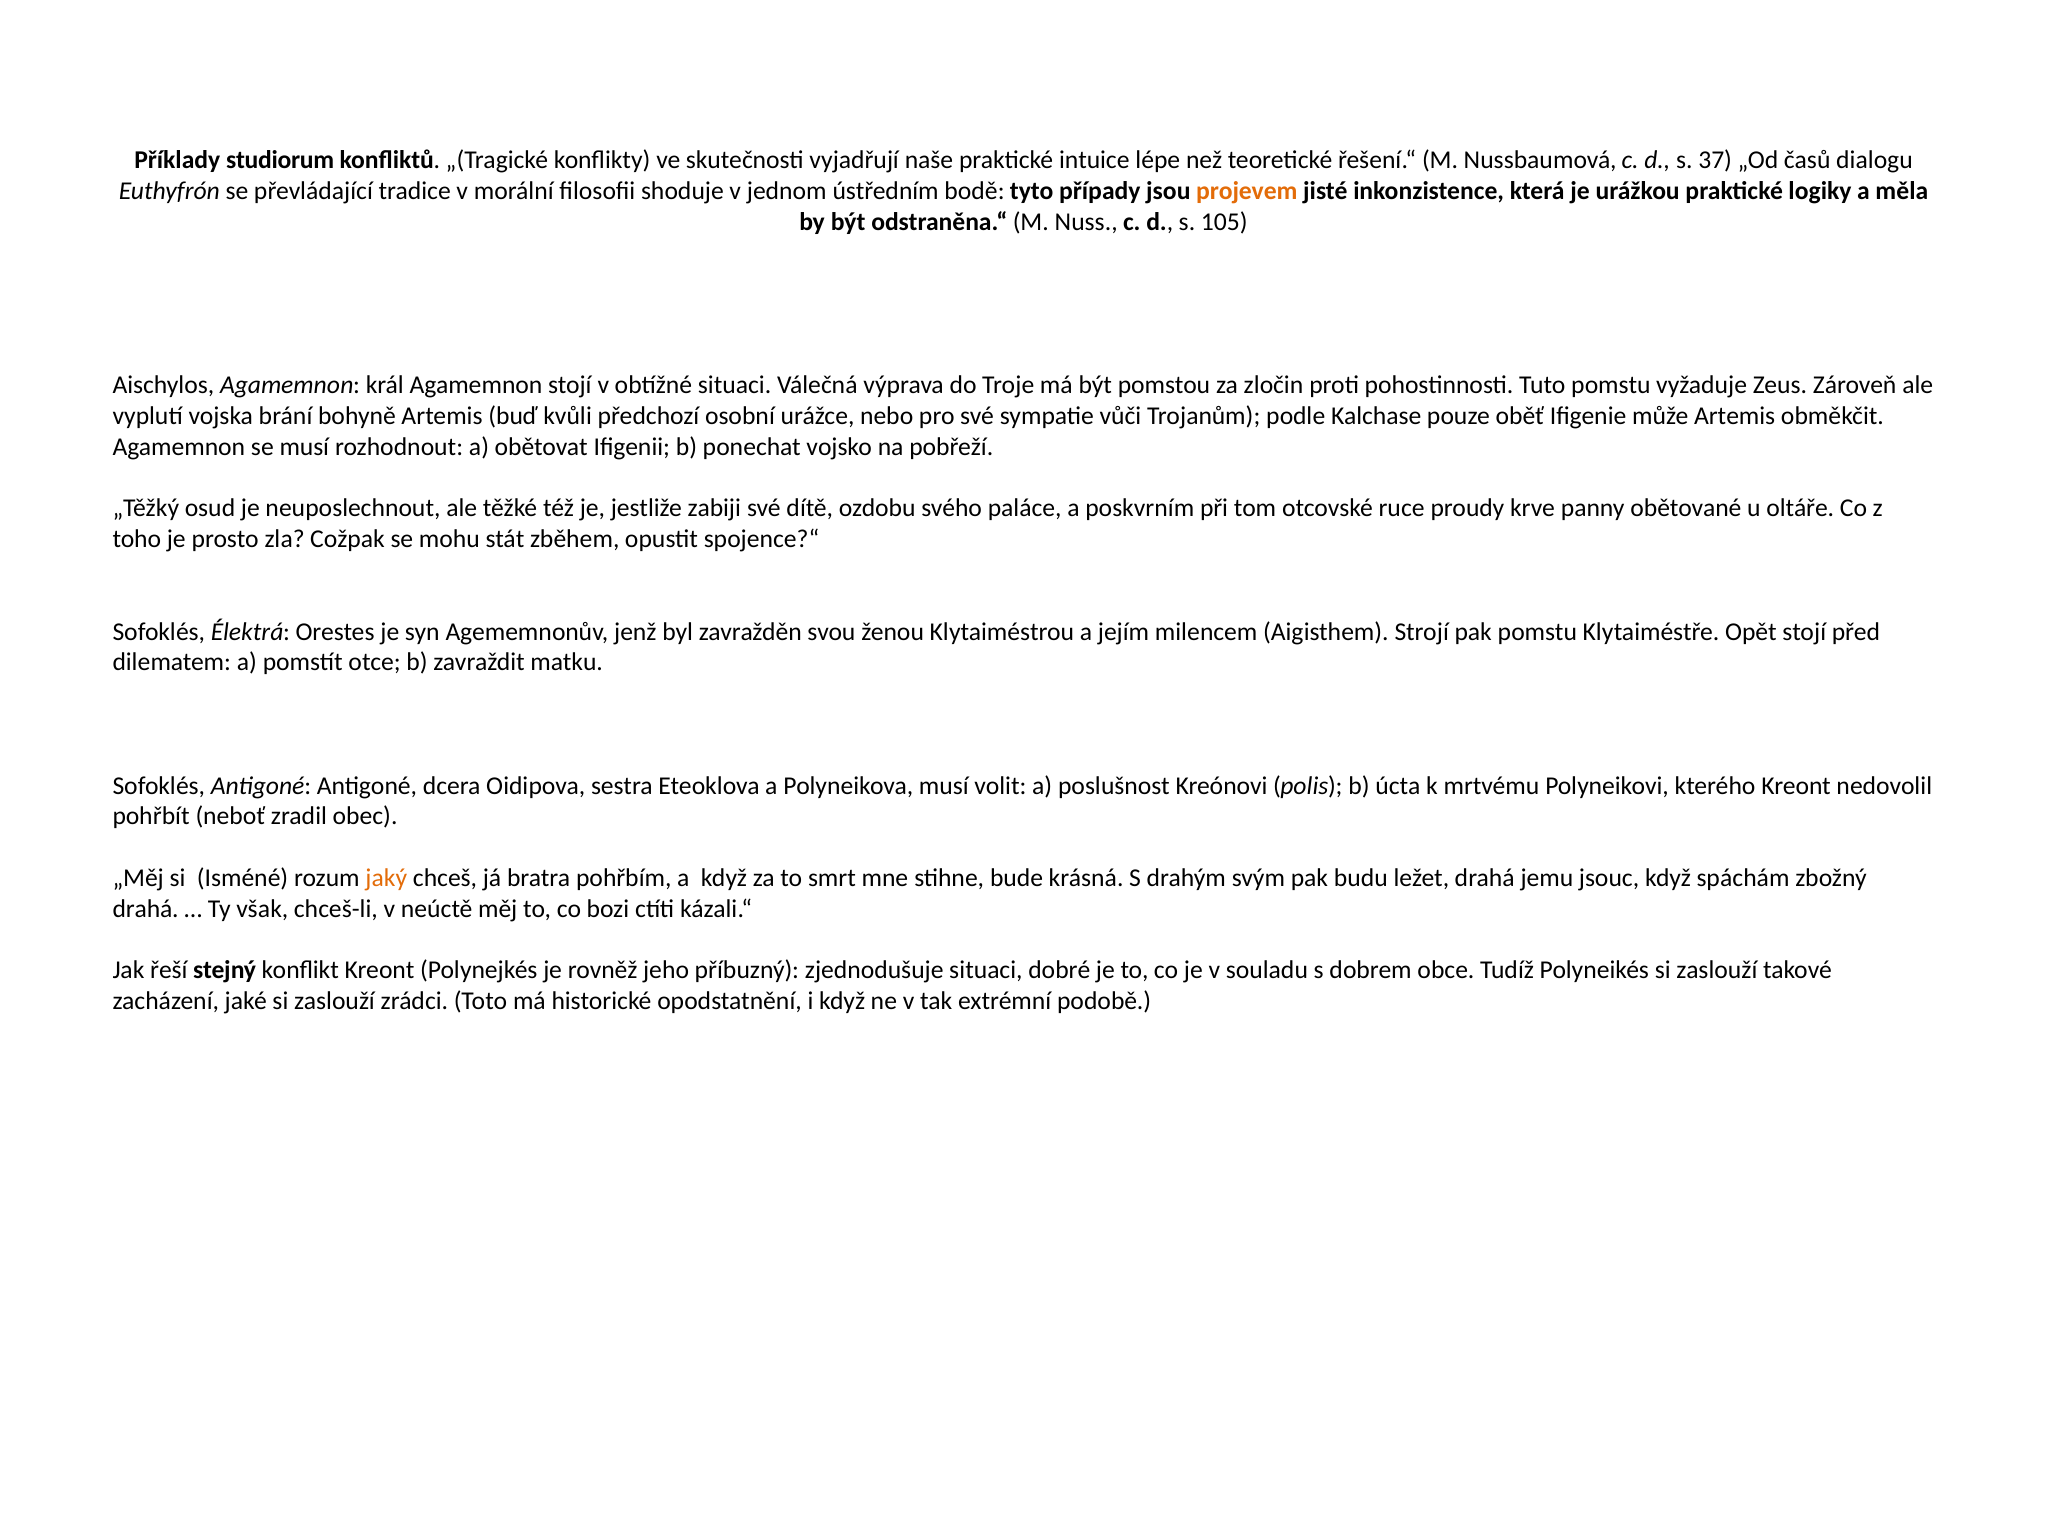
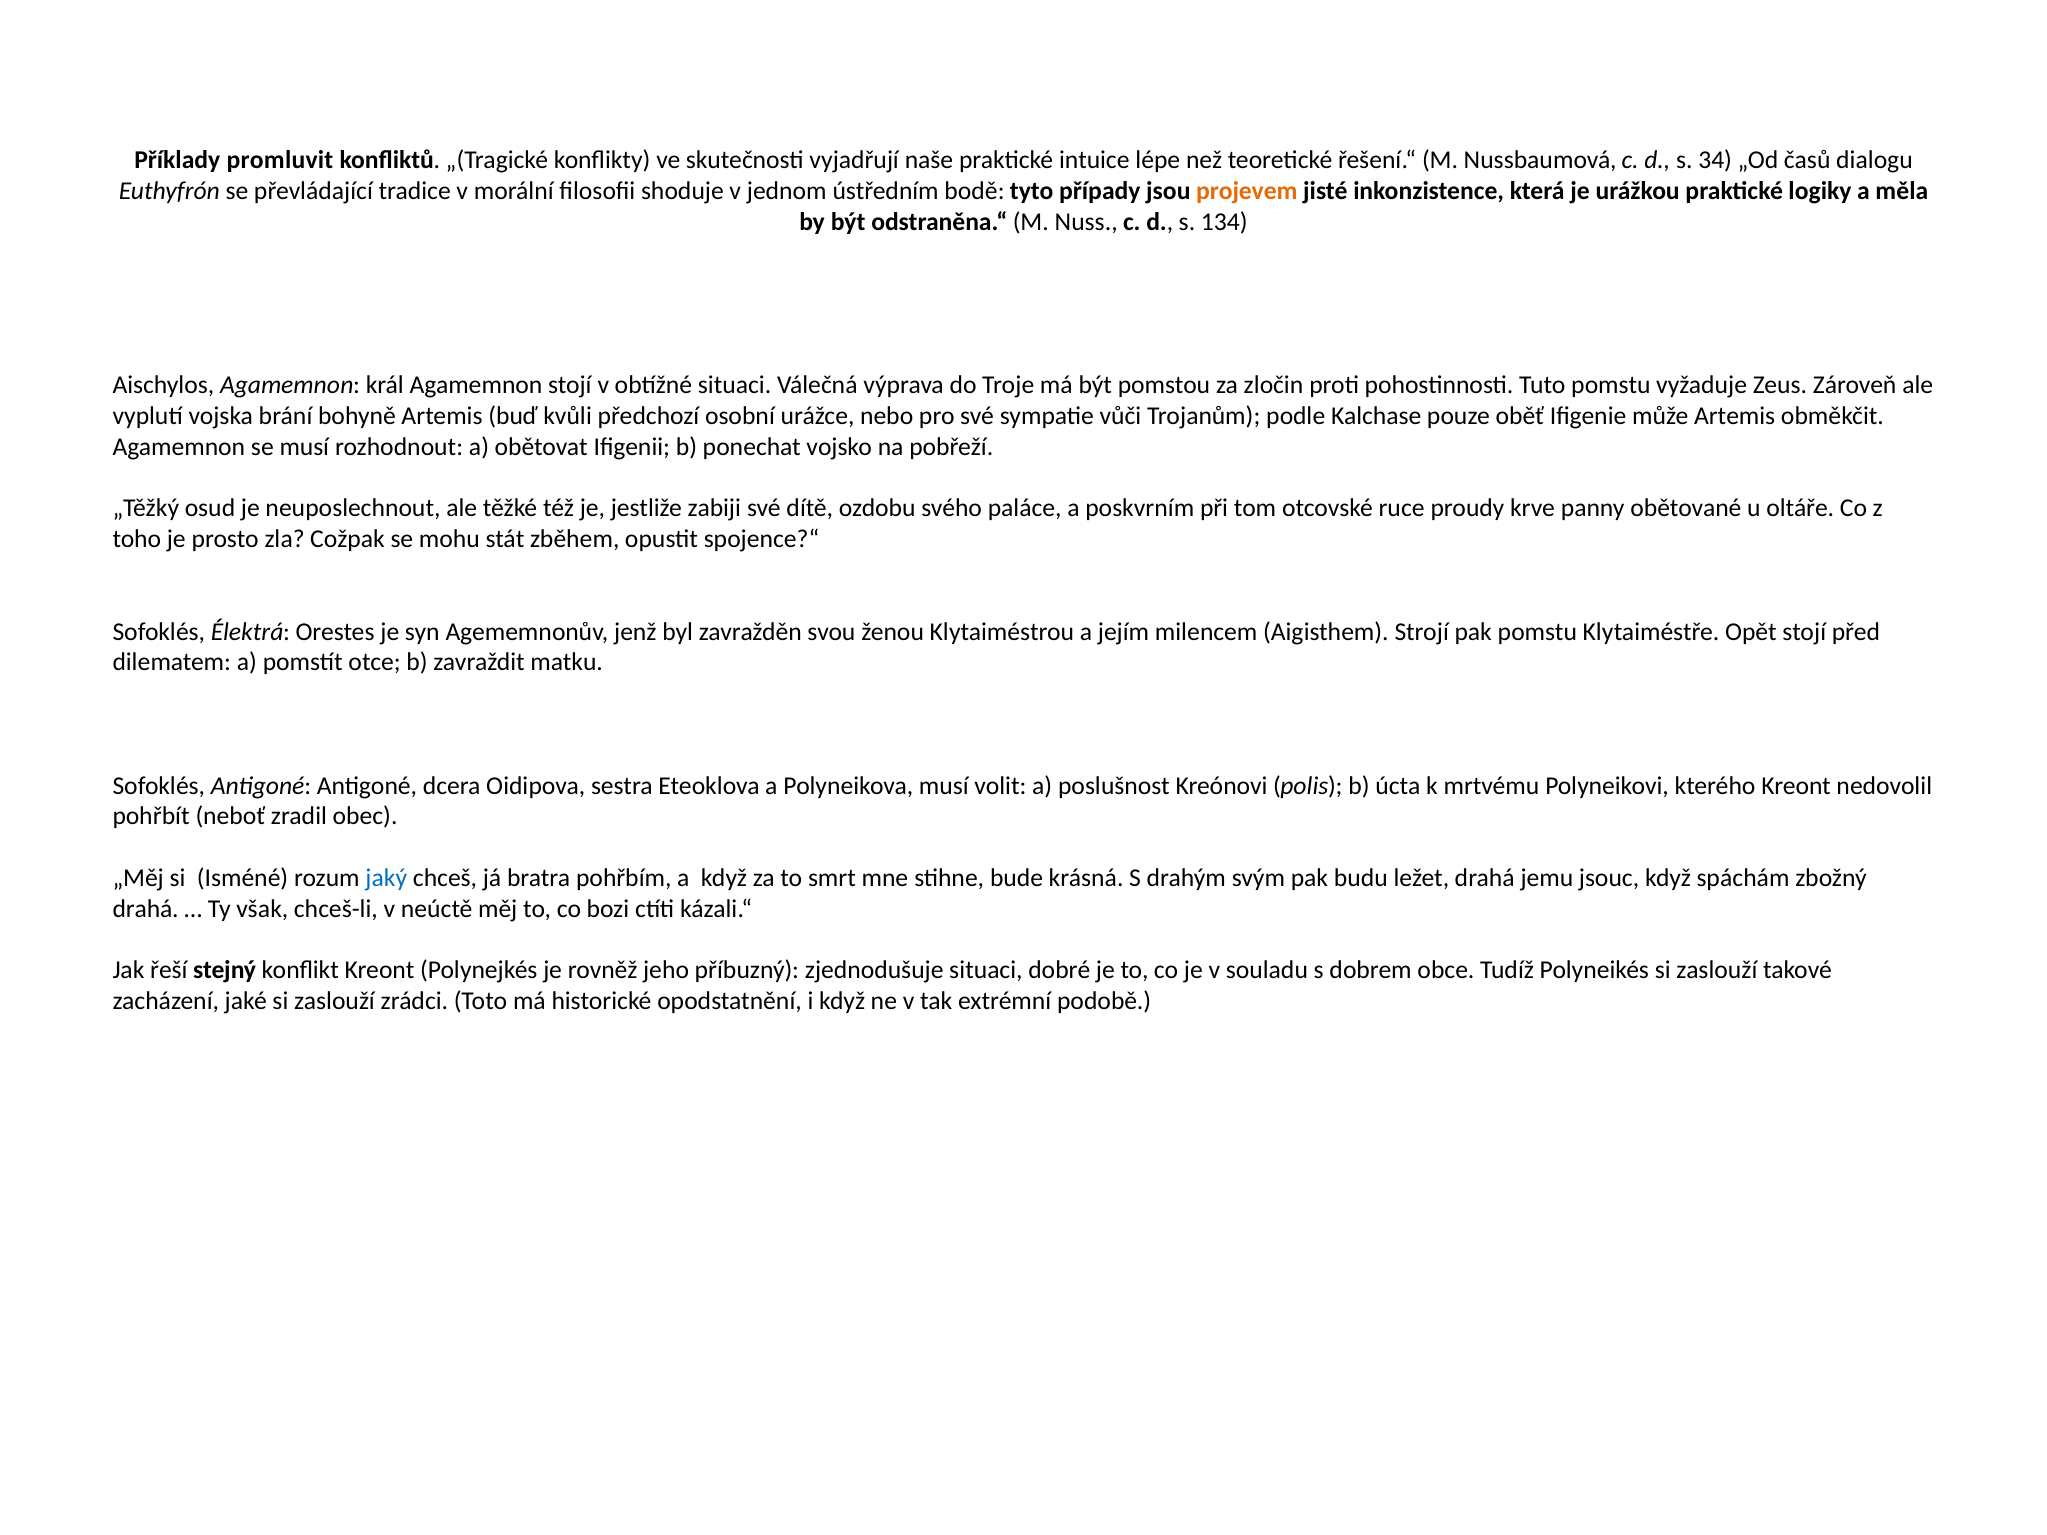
studiorum: studiorum -> promluvit
37: 37 -> 34
105: 105 -> 134
jaký colour: orange -> blue
